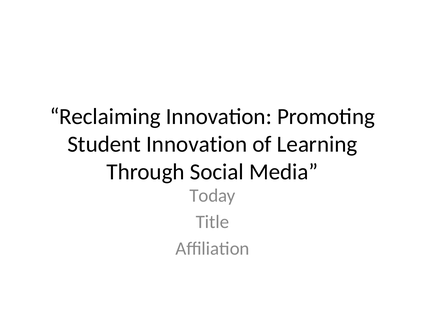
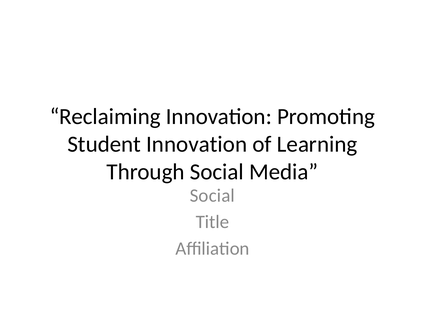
Today at (213, 195): Today -> Social
